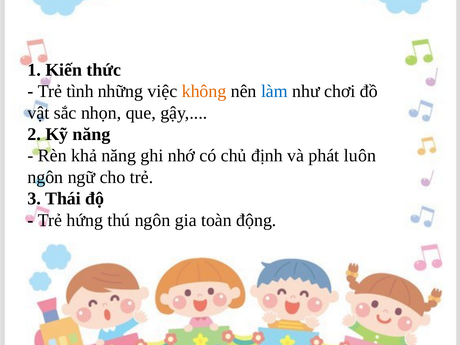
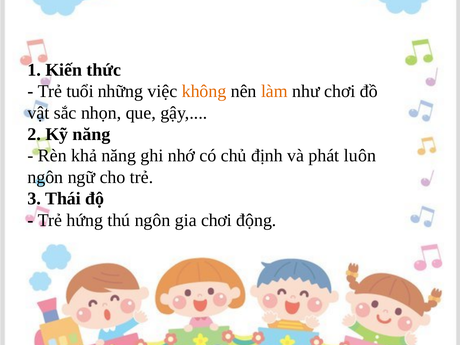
tình: tình -> tuổi
làm colour: blue -> orange
gia toàn: toàn -> chơi
